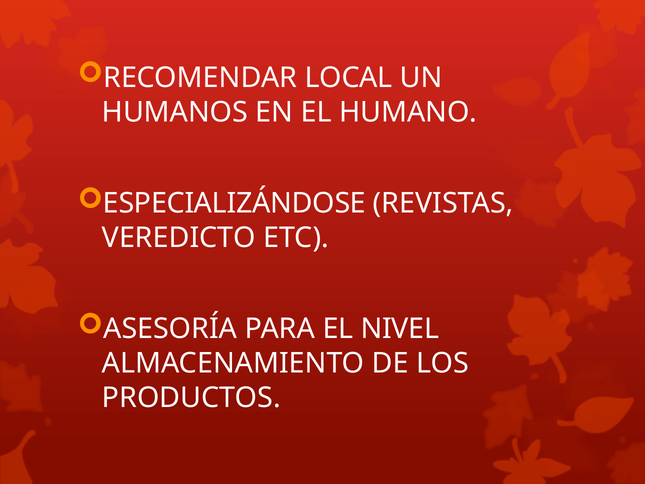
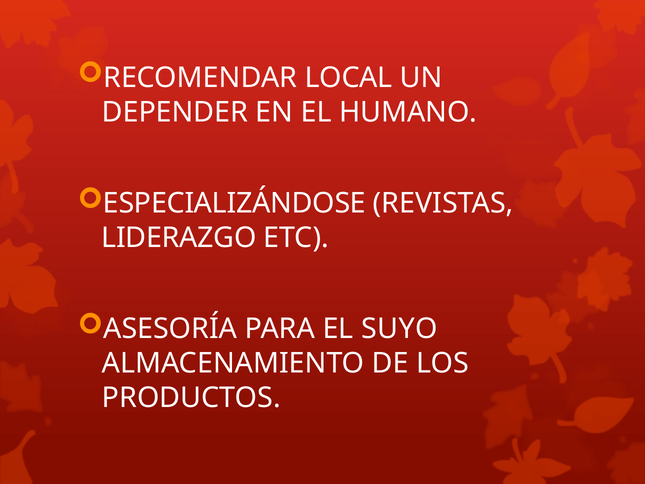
HUMANOS: HUMANOS -> DEPENDER
VEREDICTO: VEREDICTO -> LIDERAZGO
NIVEL: NIVEL -> SUYO
